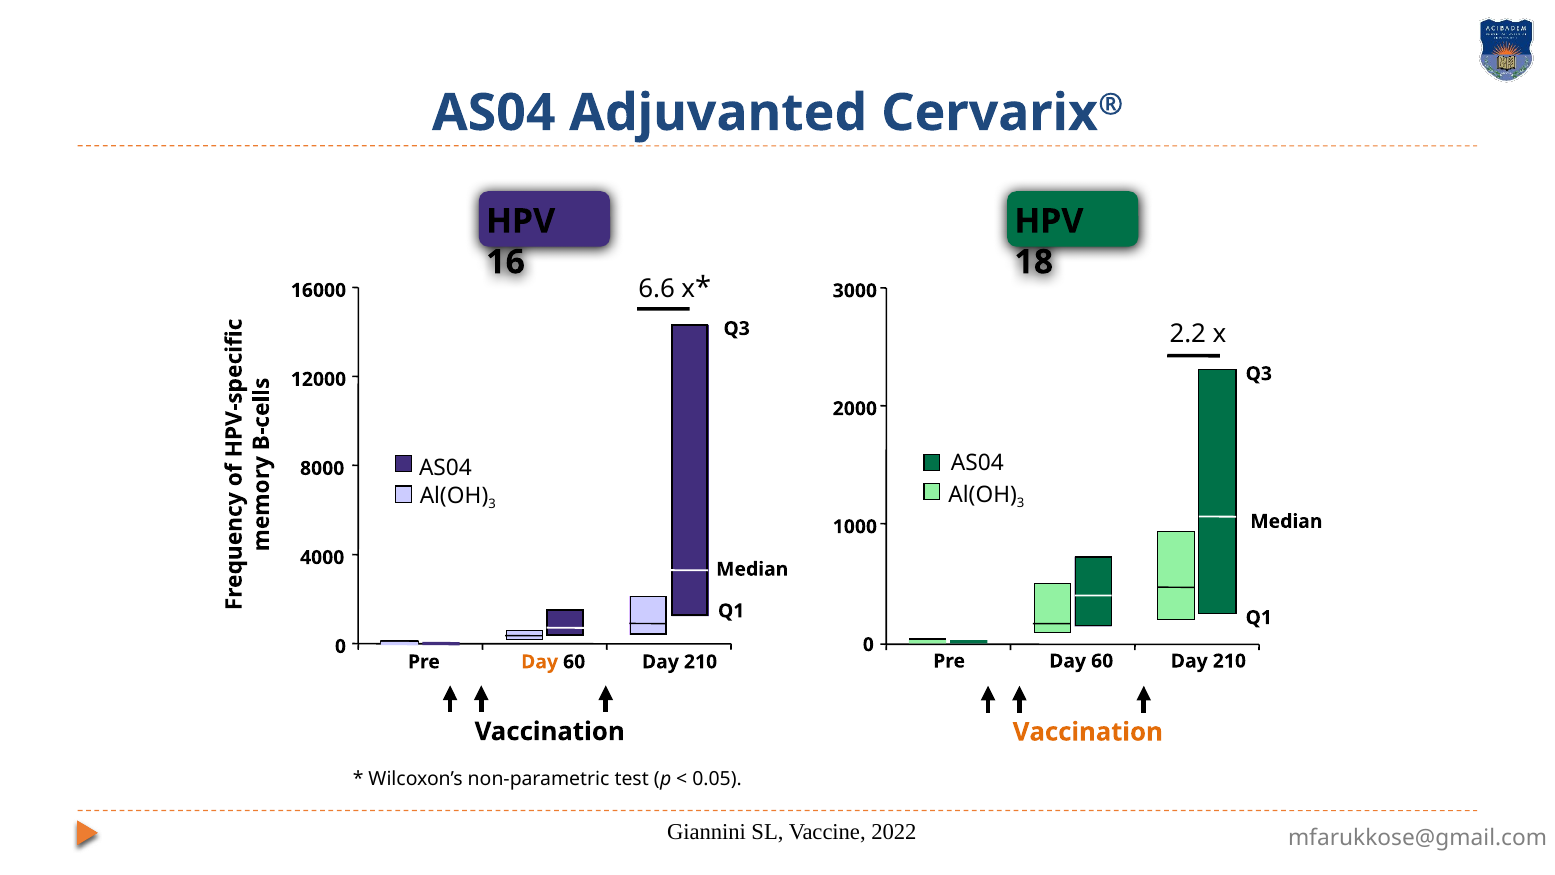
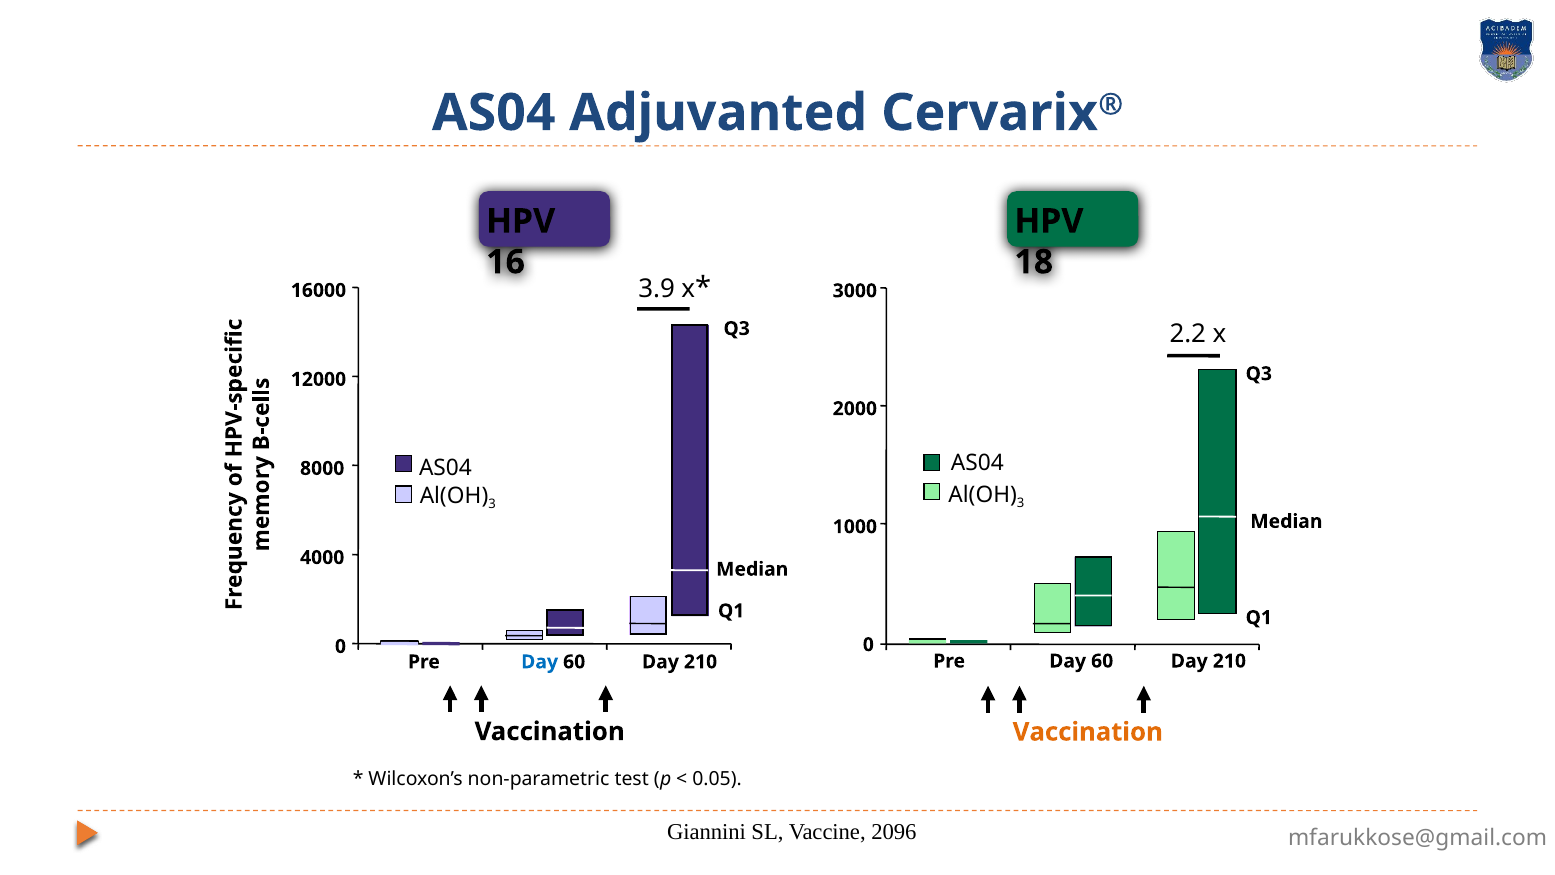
6.6: 6.6 -> 3.9
Day at (540, 662) colour: orange -> blue
2022: 2022 -> 2096
